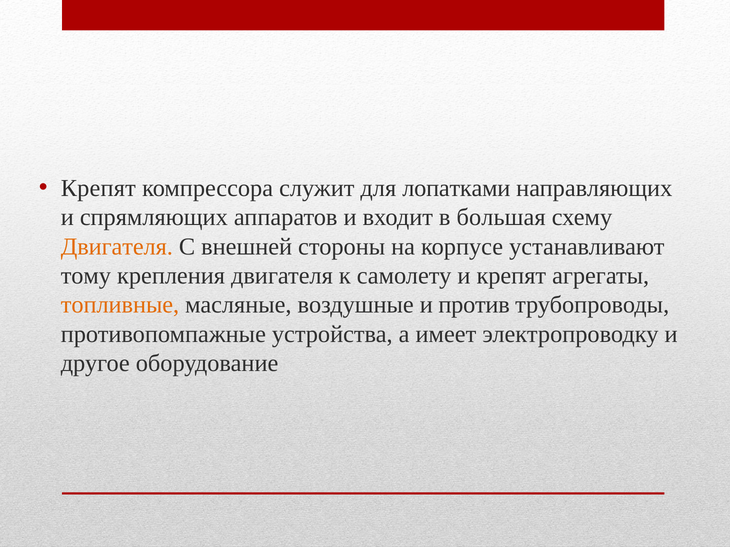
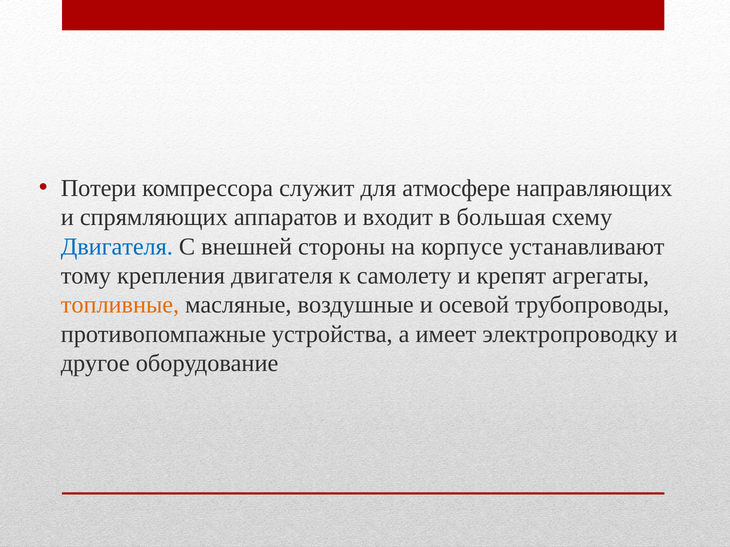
Крепят at (98, 188): Крепят -> Потери
лопатками: лопатками -> атмосфере
Двигателя at (117, 247) colour: orange -> blue
против: против -> осевой
